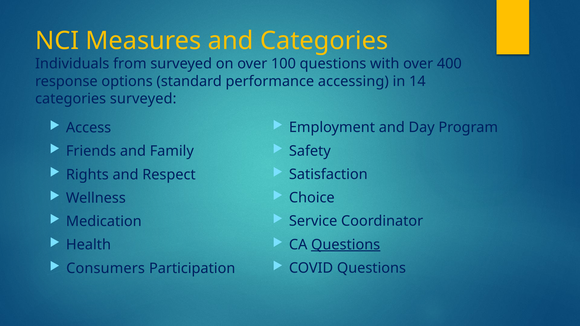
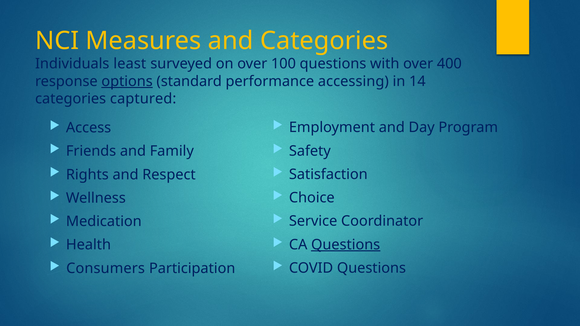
from: from -> least
options underline: none -> present
categories surveyed: surveyed -> captured
